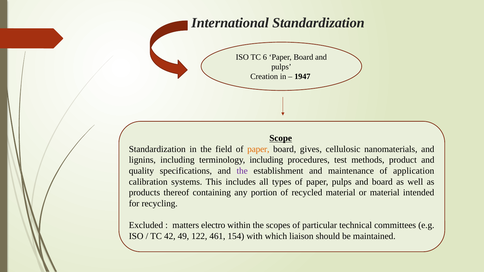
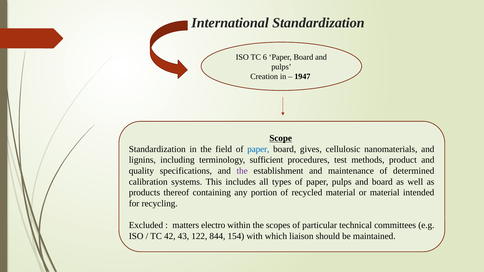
paper at (258, 149) colour: orange -> blue
terminology including: including -> sufficient
application: application -> determined
49: 49 -> 43
461: 461 -> 844
